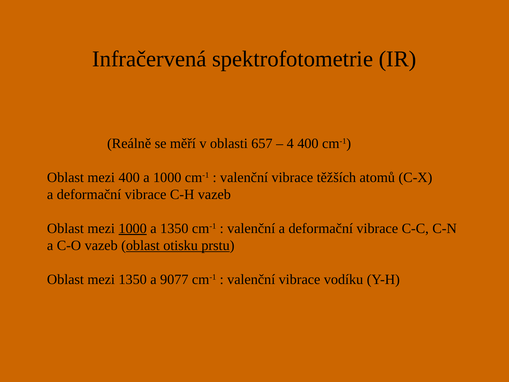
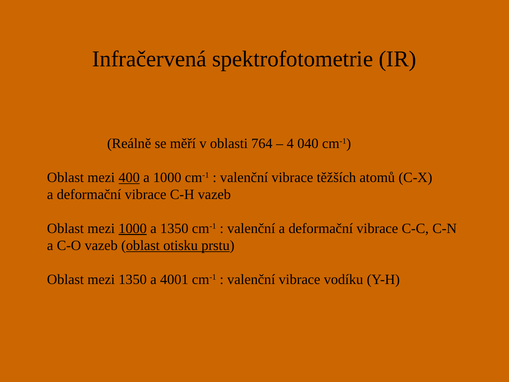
657: 657 -> 764
4 400: 400 -> 040
400 at (129, 177) underline: none -> present
9077: 9077 -> 4001
